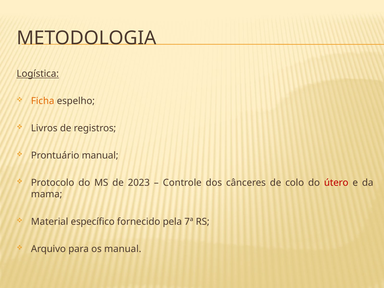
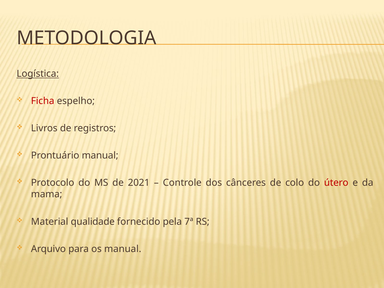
Ficha colour: orange -> red
2023: 2023 -> 2021
específico: específico -> qualidade
